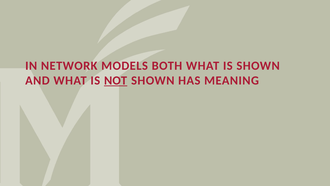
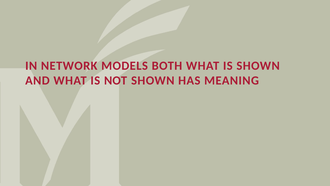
NOT underline: present -> none
